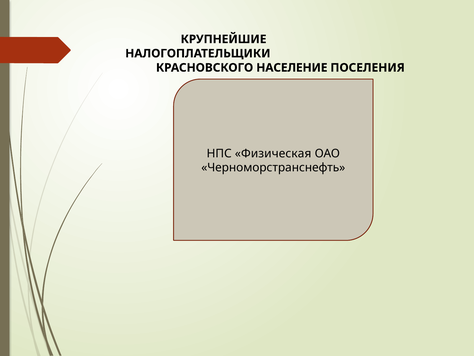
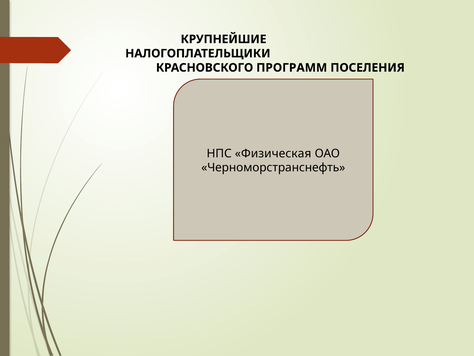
НАСЕЛЕНИЕ: НАСЕЛЕНИЕ -> ПРОГРАММ
